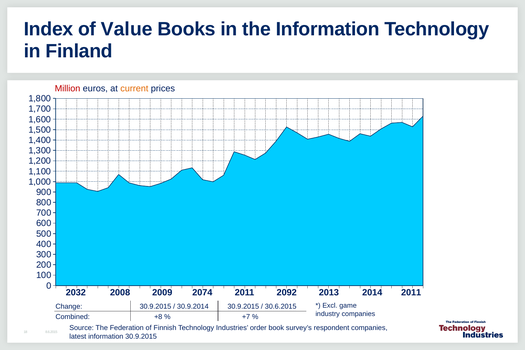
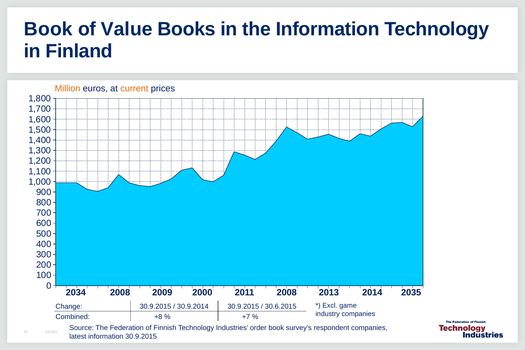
Index at (49, 29): Index -> Book
Million colour: red -> orange
2032: 2032 -> 2034
2074: 2074 -> 2000
2011 2092: 2092 -> 2008
2014 2011: 2011 -> 2035
